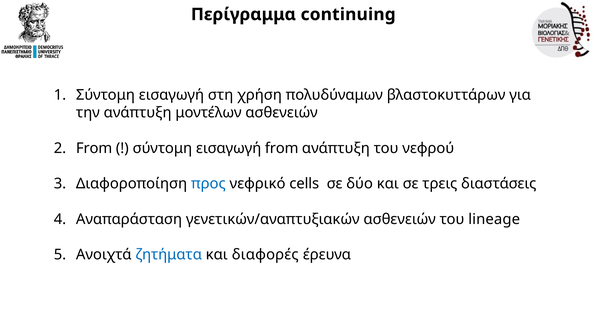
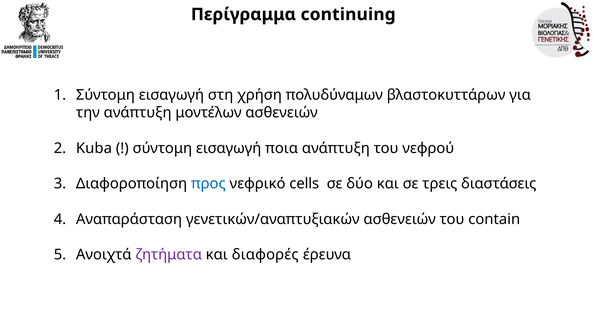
From at (94, 148): From -> Kuba
εισαγωγή from: from -> ποια
lineage: lineage -> contain
ζητήματα colour: blue -> purple
